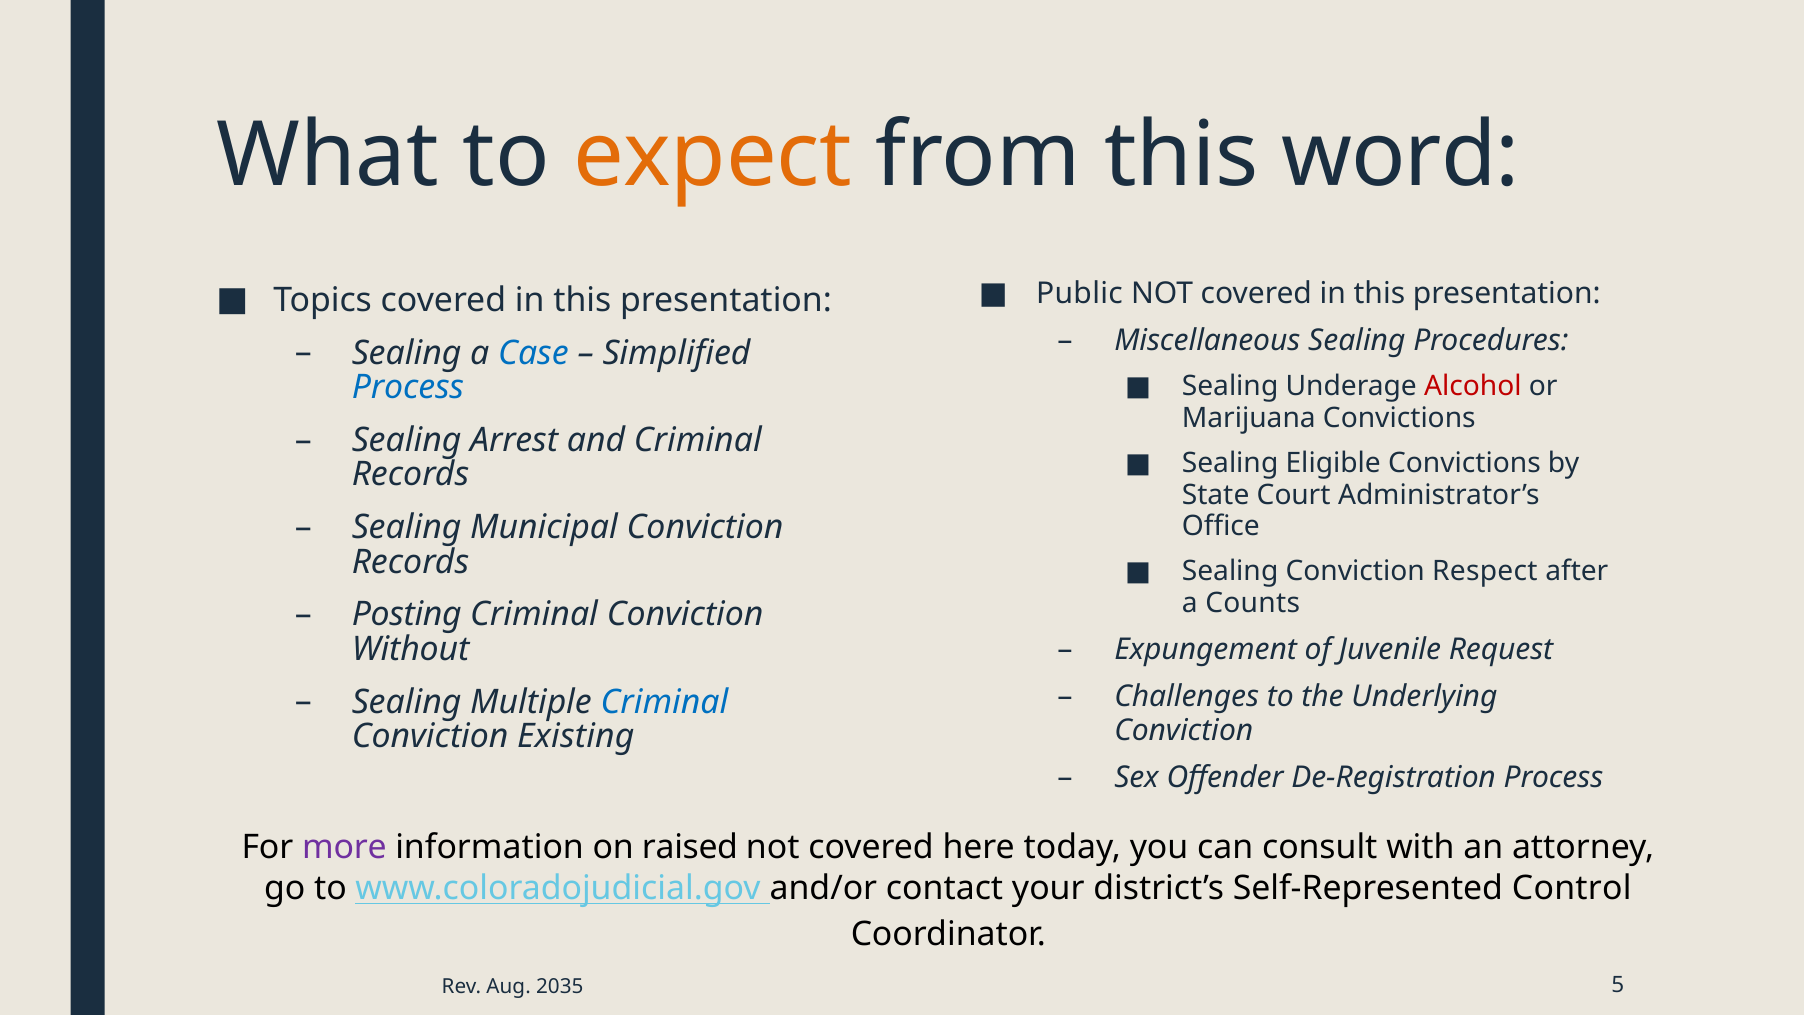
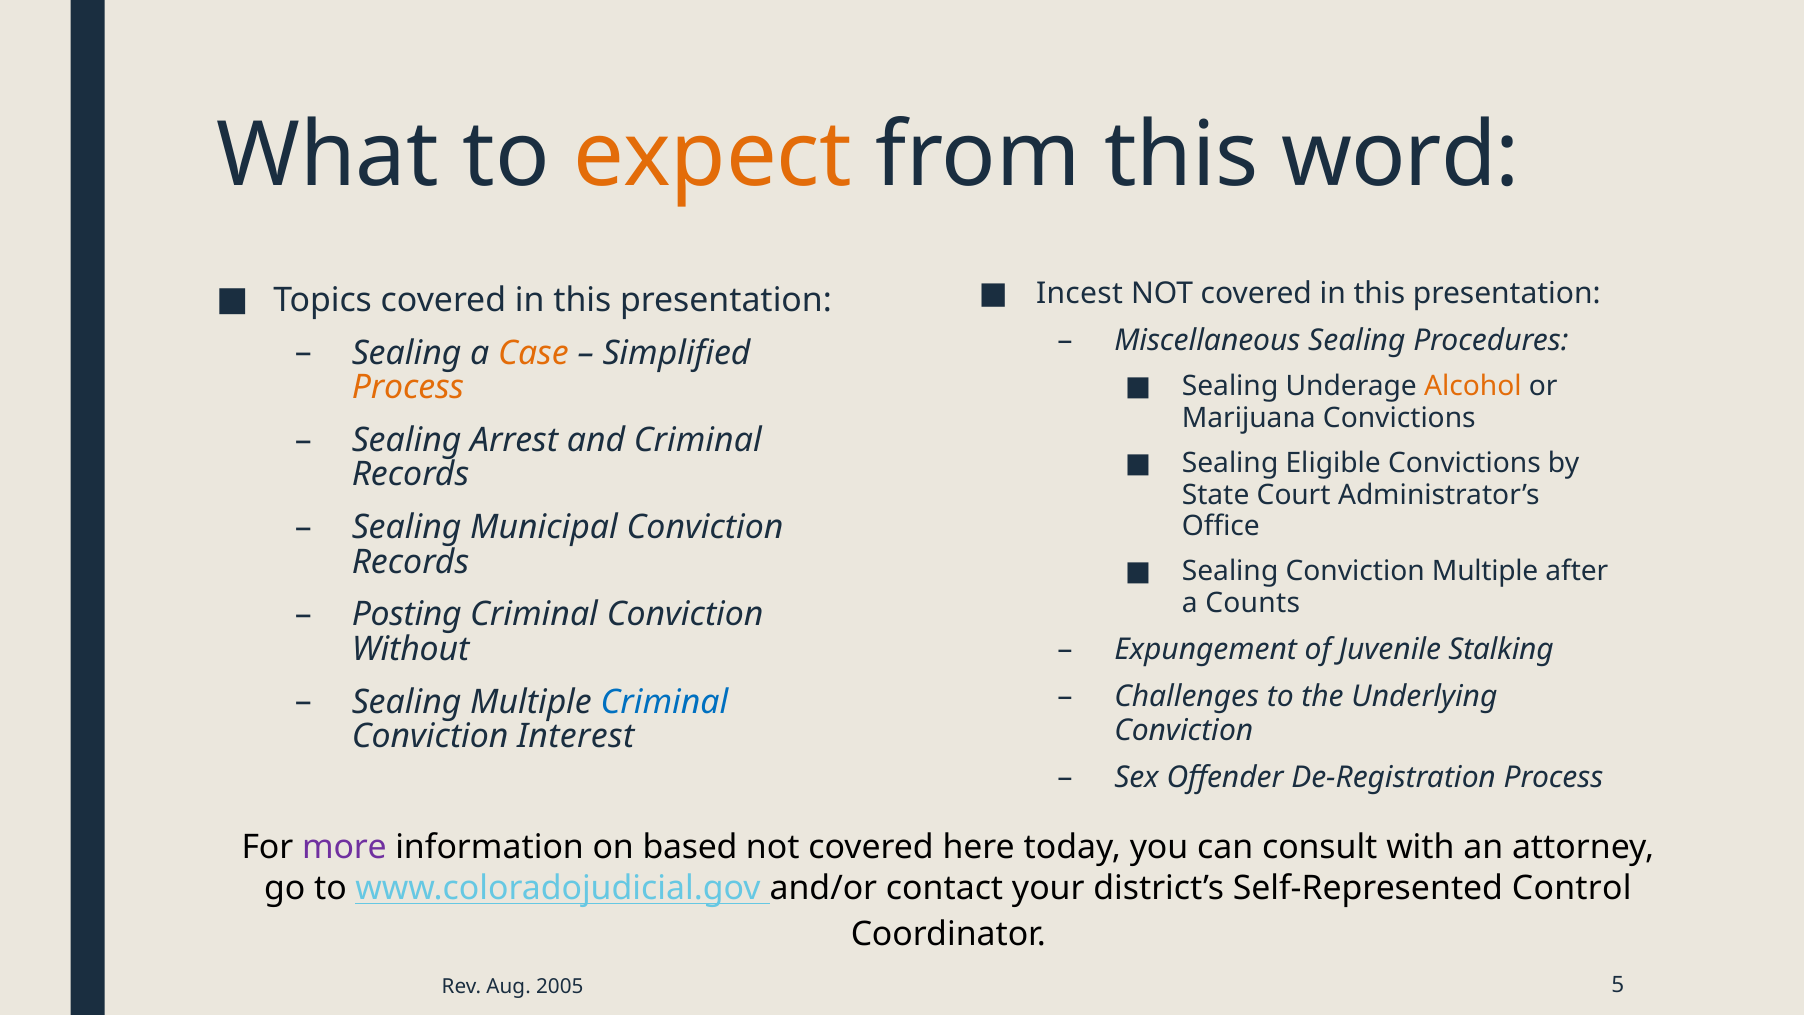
Public: Public -> Incest
Case colour: blue -> orange
Alcohol colour: red -> orange
Process at (408, 387) colour: blue -> orange
Conviction Respect: Respect -> Multiple
Request: Request -> Stalking
Existing: Existing -> Interest
raised: raised -> based
2035: 2035 -> 2005
